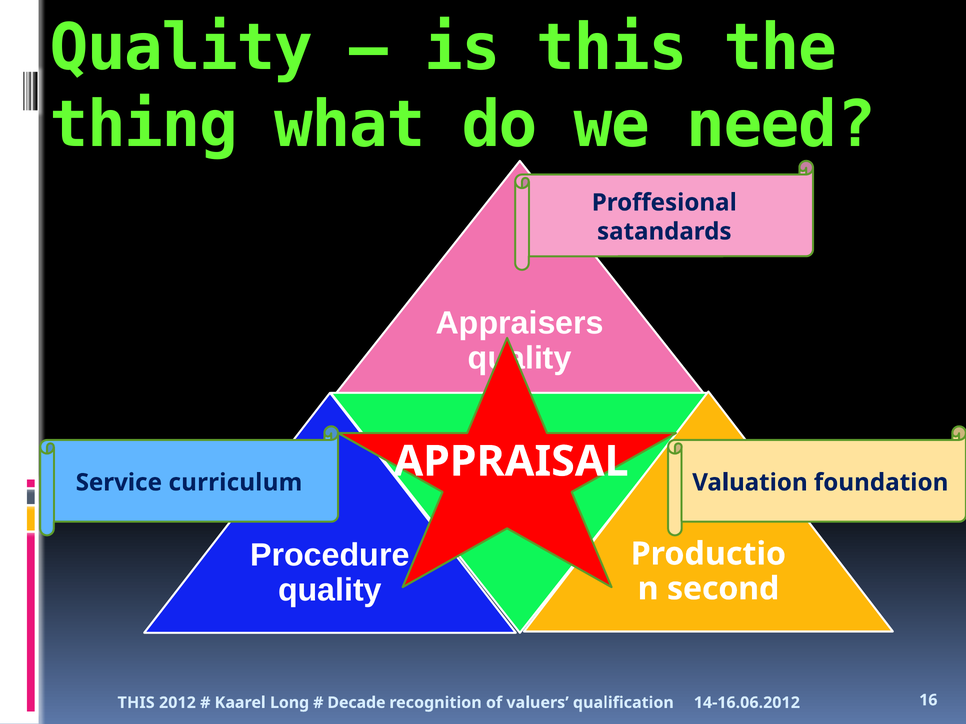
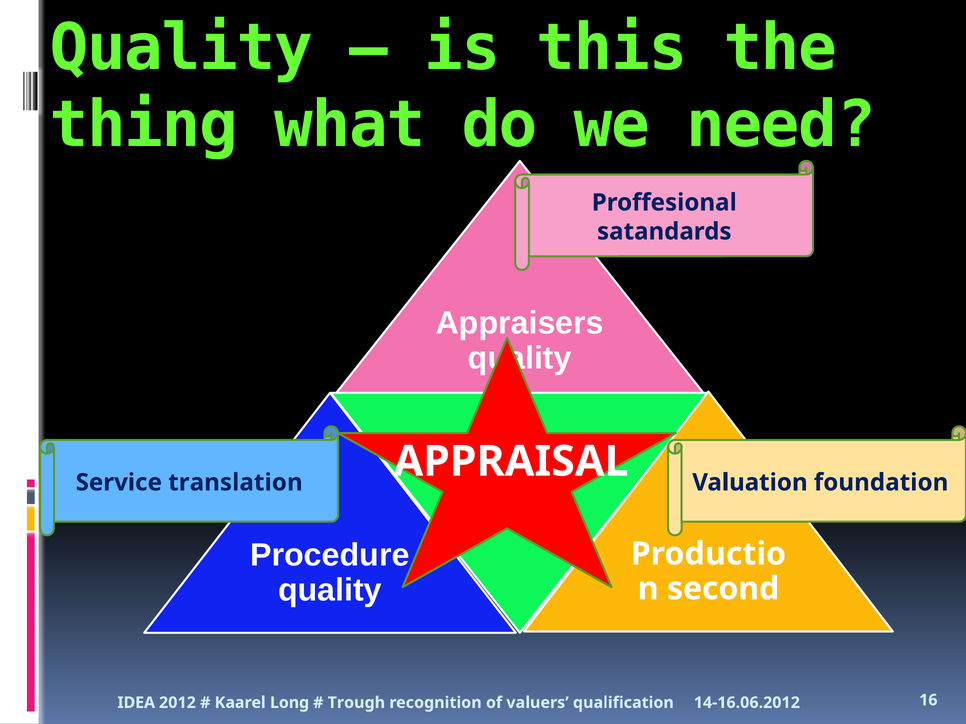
curriculum: curriculum -> translation
THIS at (136, 703): THIS -> IDEA
Decade: Decade -> Trough
